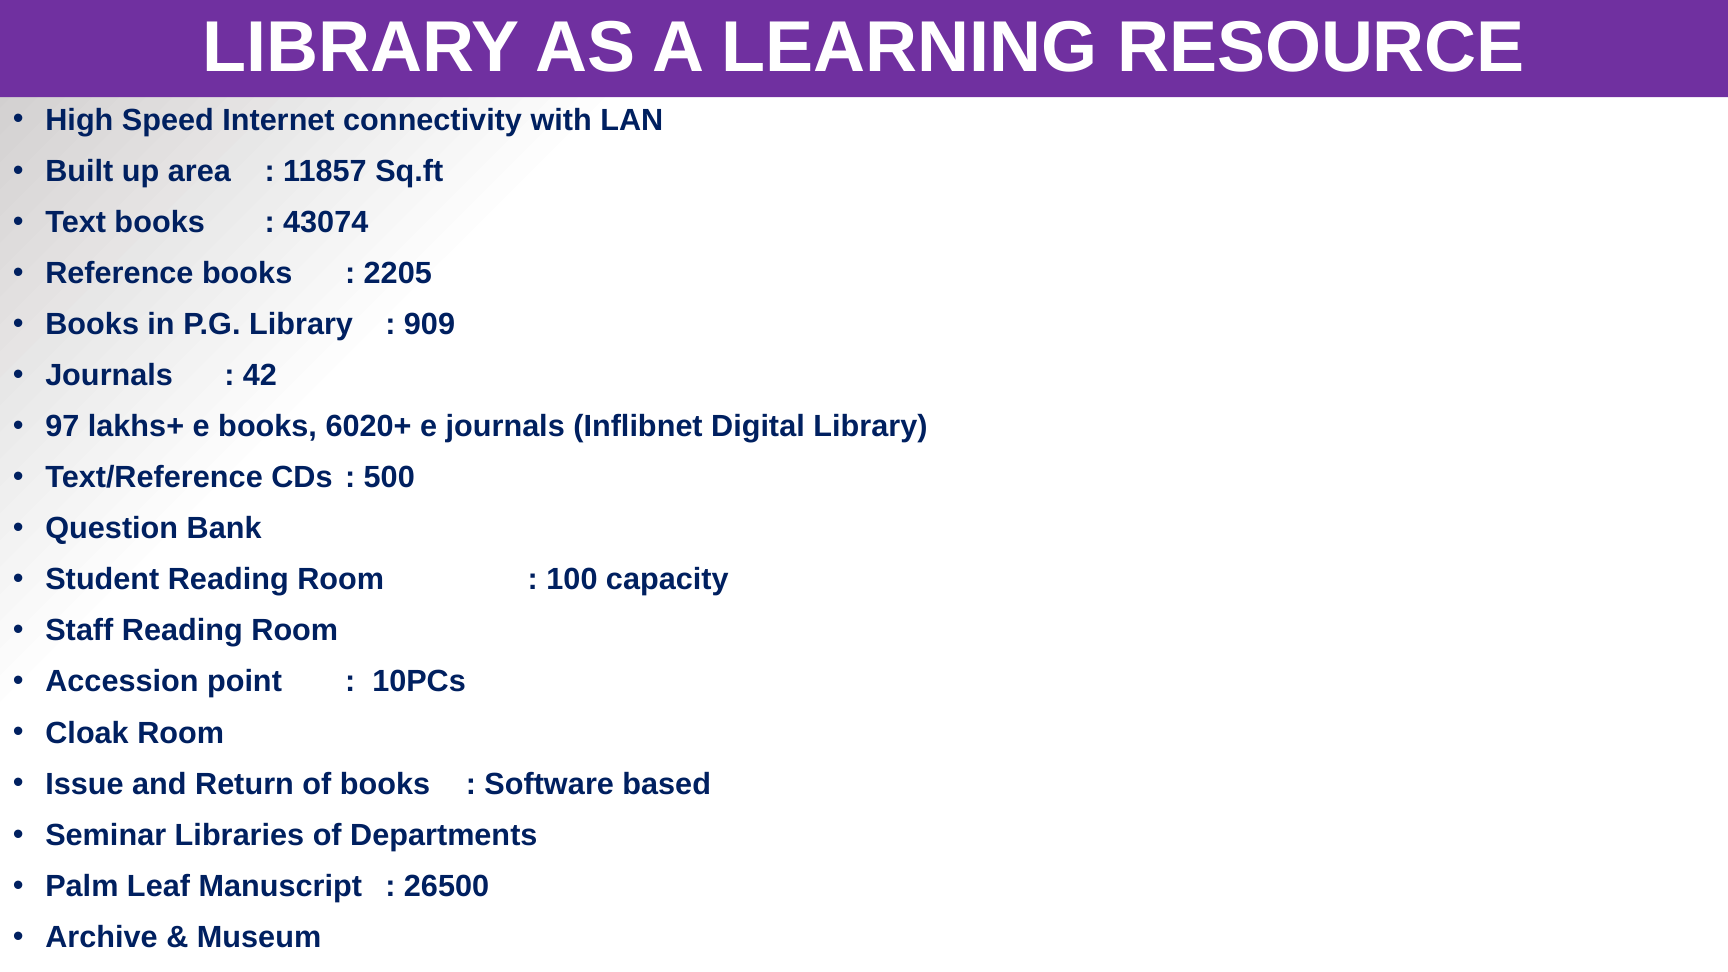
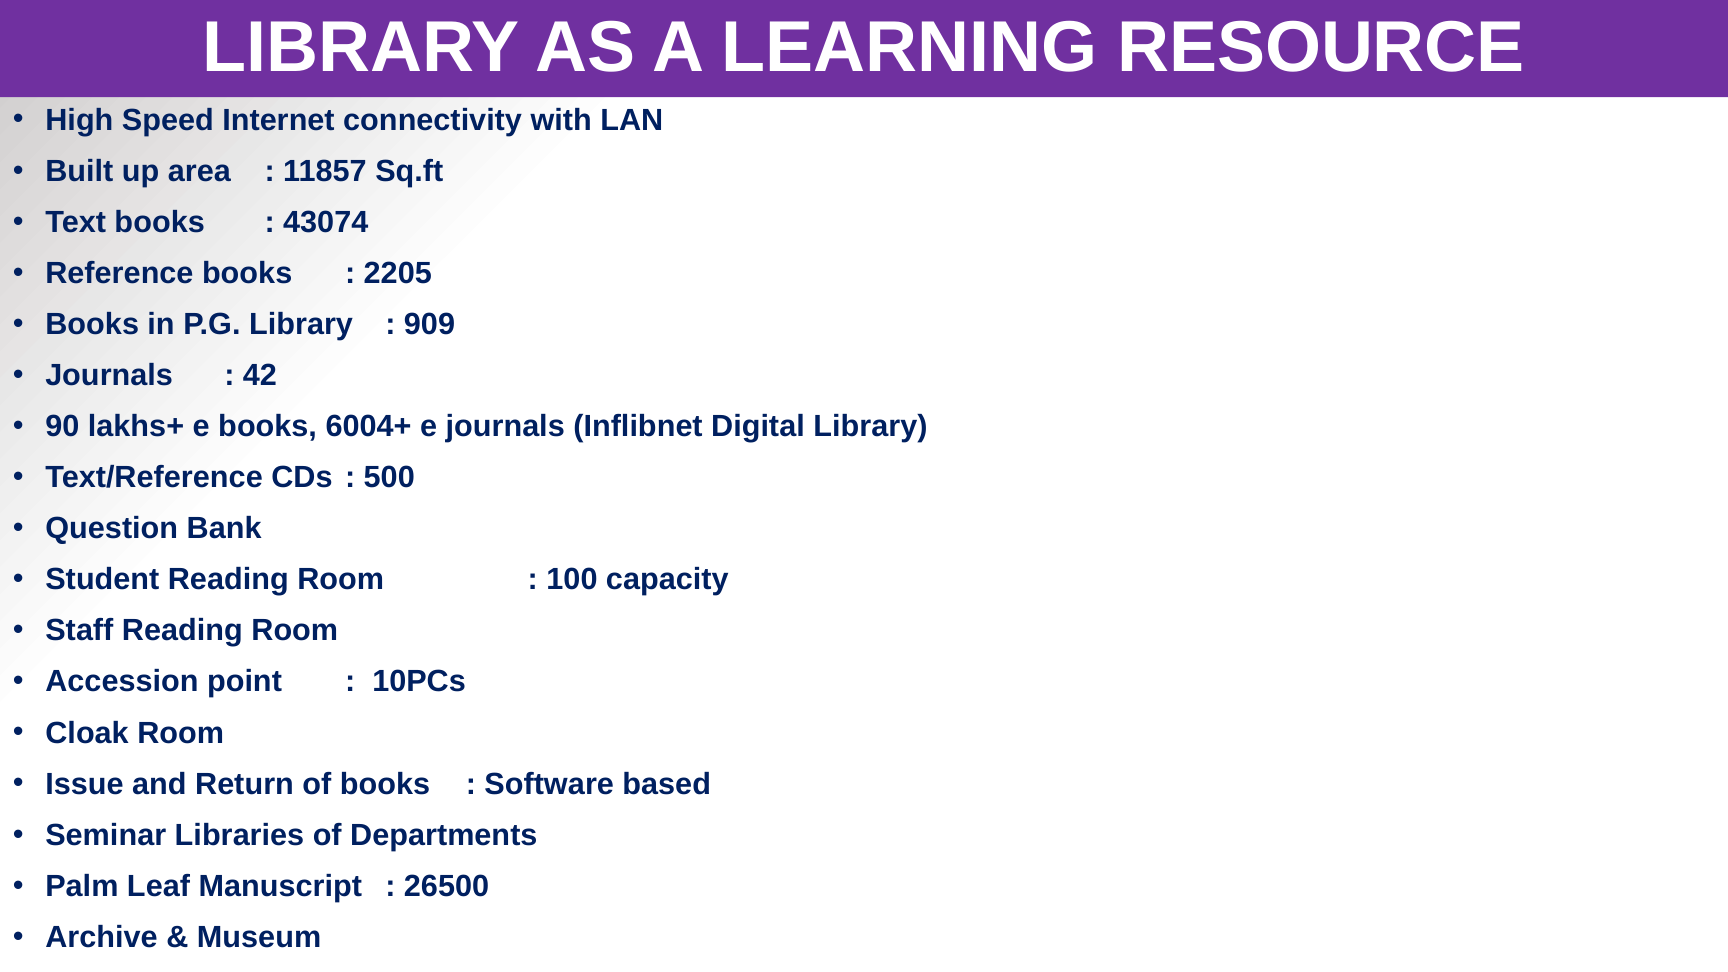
97: 97 -> 90
6020+: 6020+ -> 6004+
